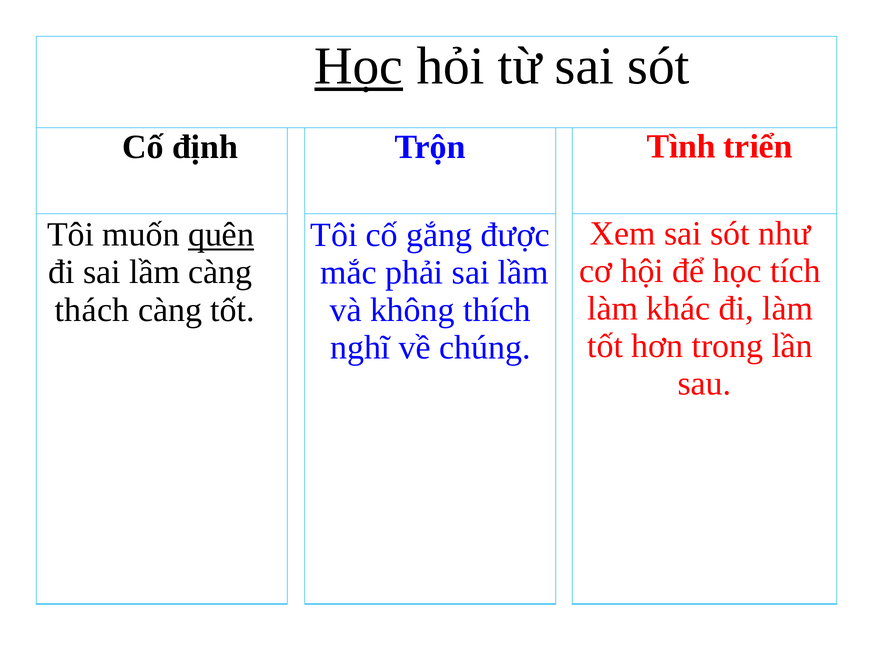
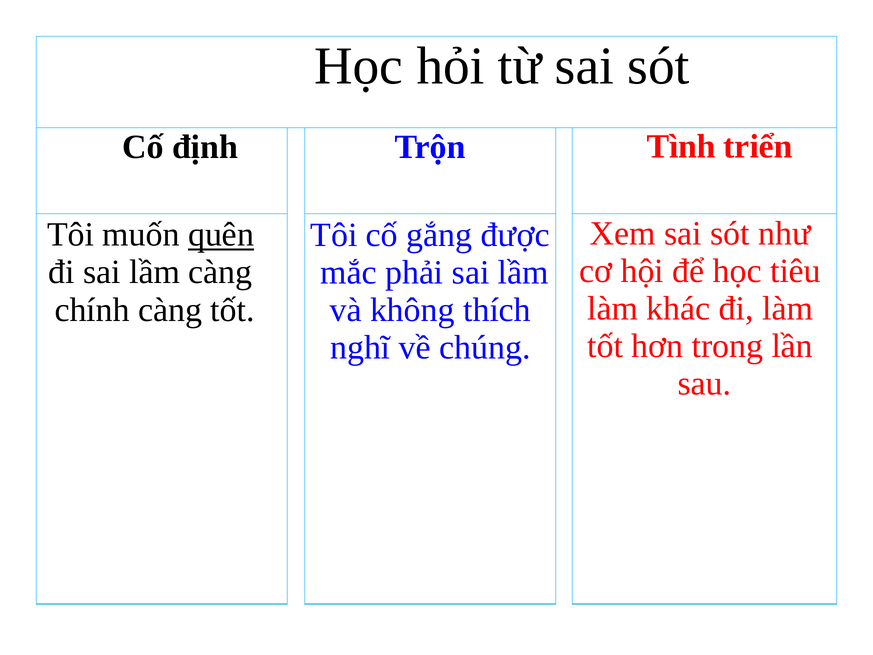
Học at (359, 66) underline: present -> none
tích: tích -> tiêu
thách: thách -> chính
